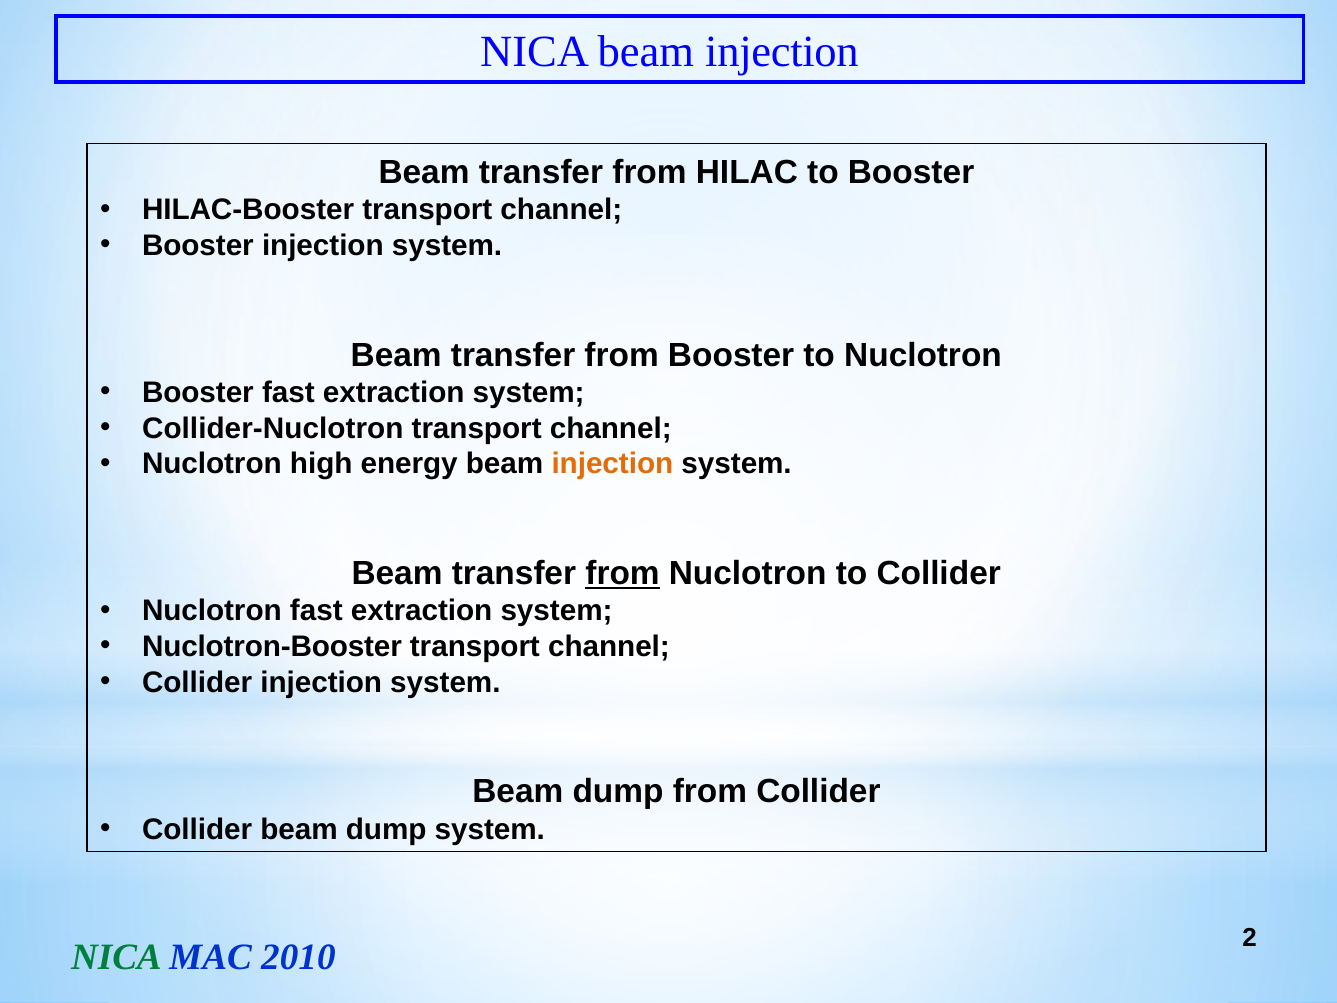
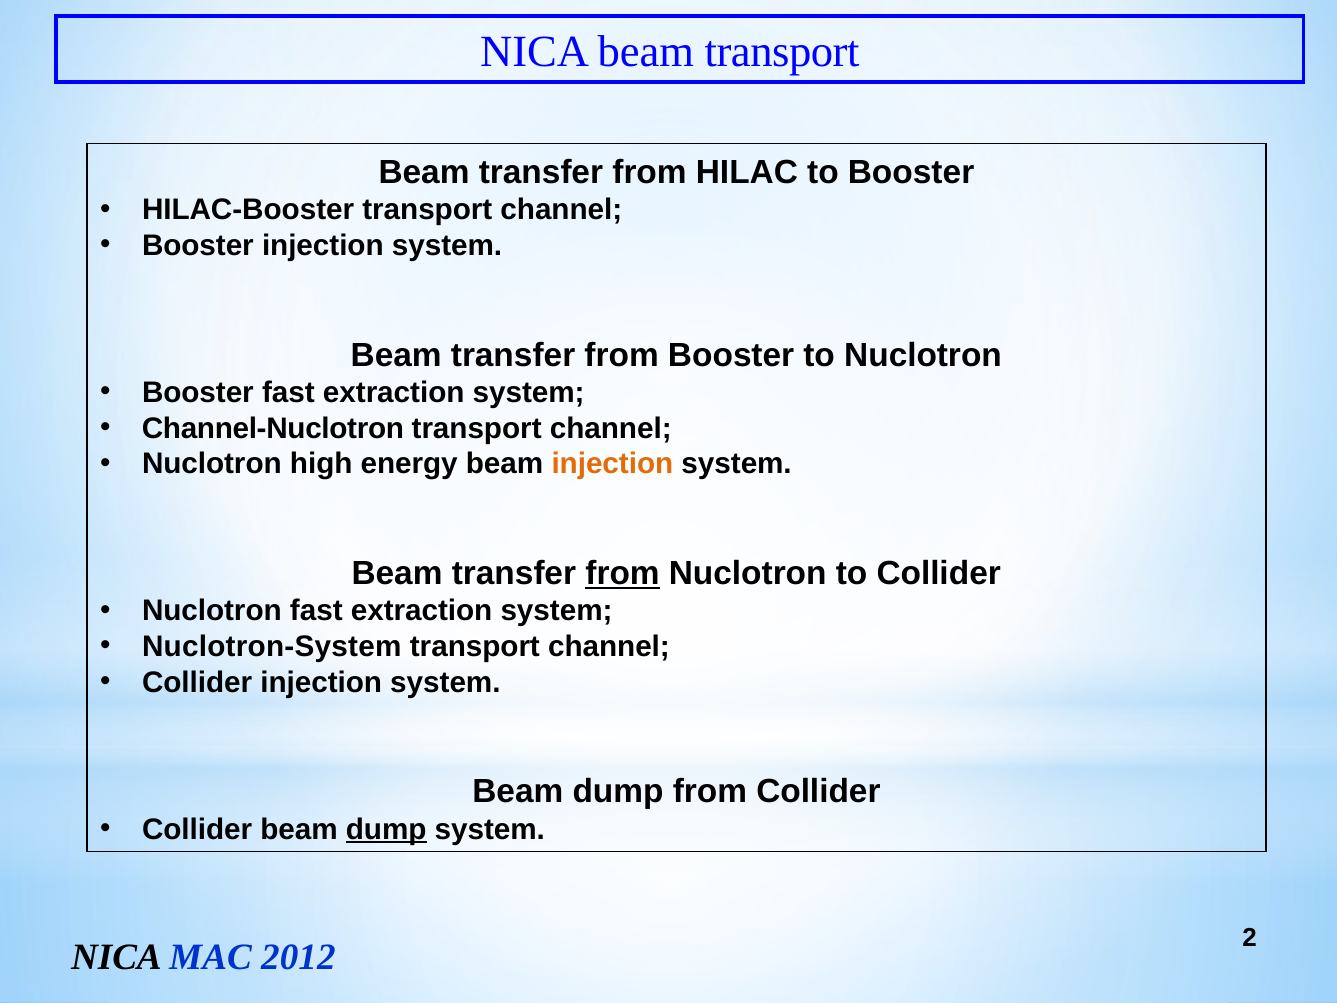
NICA beam injection: injection -> transport
Collider-Nuclotron: Collider-Nuclotron -> Channel-Nuclotron
Nuclotron-Booster: Nuclotron-Booster -> Nuclotron-System
dump at (386, 829) underline: none -> present
NICA at (116, 957) colour: green -> black
2010: 2010 -> 2012
